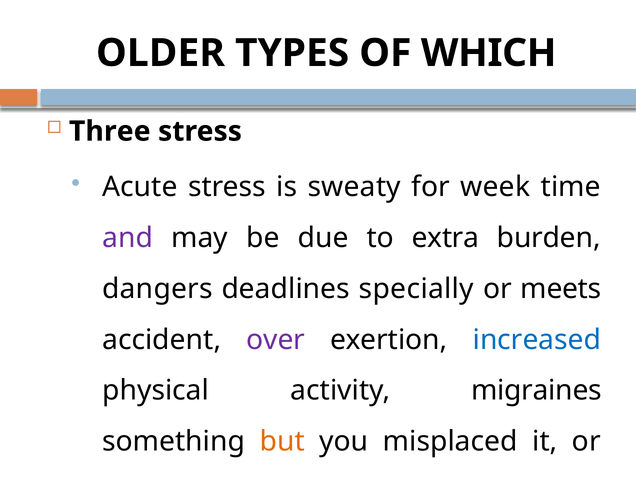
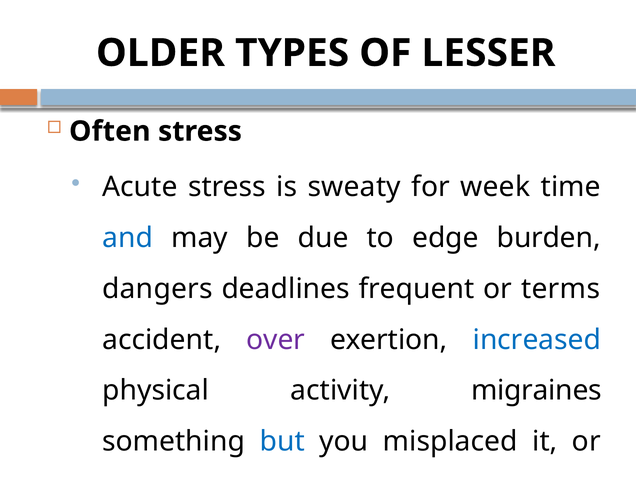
WHICH: WHICH -> LESSER
Three: Three -> Often
and colour: purple -> blue
extra: extra -> edge
specially: specially -> frequent
meets: meets -> terms
but colour: orange -> blue
